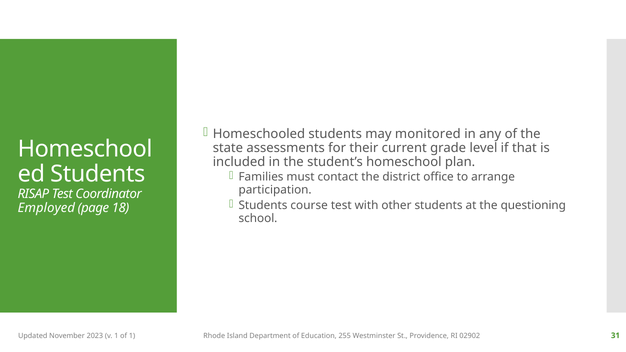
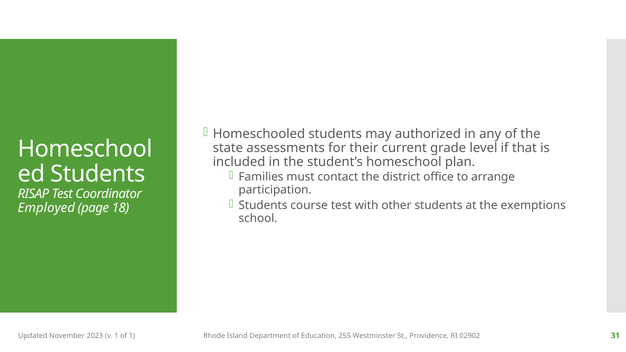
monitored: monitored -> authorized
questioning: questioning -> exemptions
